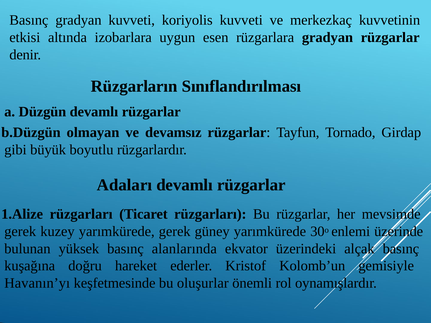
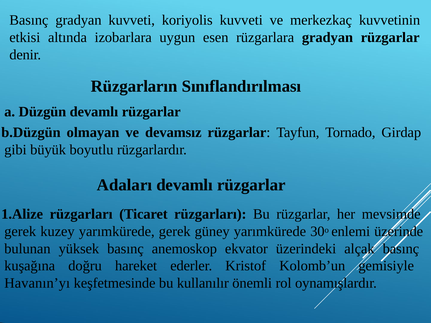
alanlarında: alanlarında -> anemoskop
oluşurlar: oluşurlar -> kullanılır
